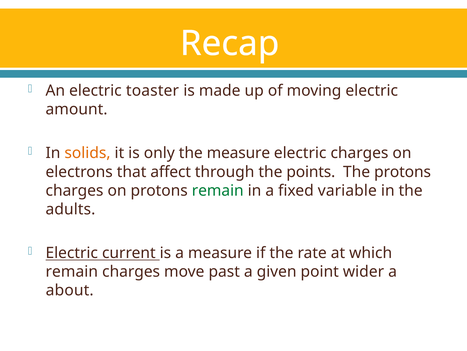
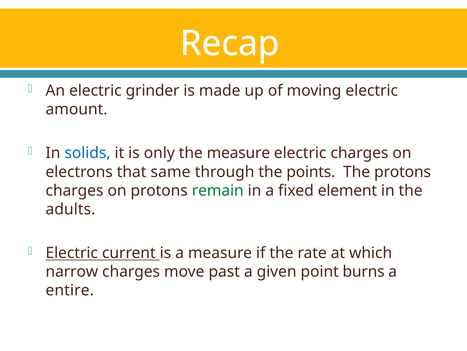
toaster: toaster -> grinder
solids colour: orange -> blue
affect: affect -> same
variable: variable -> element
remain at (72, 271): remain -> narrow
wider: wider -> burns
about: about -> entire
